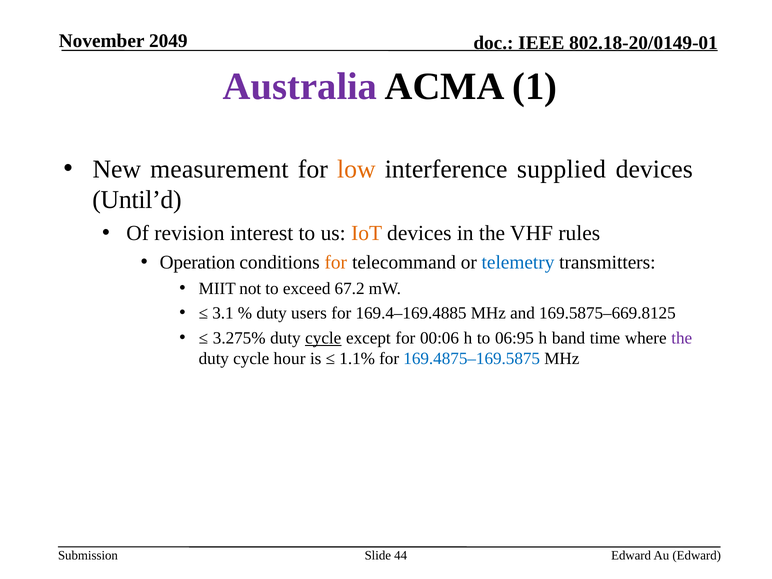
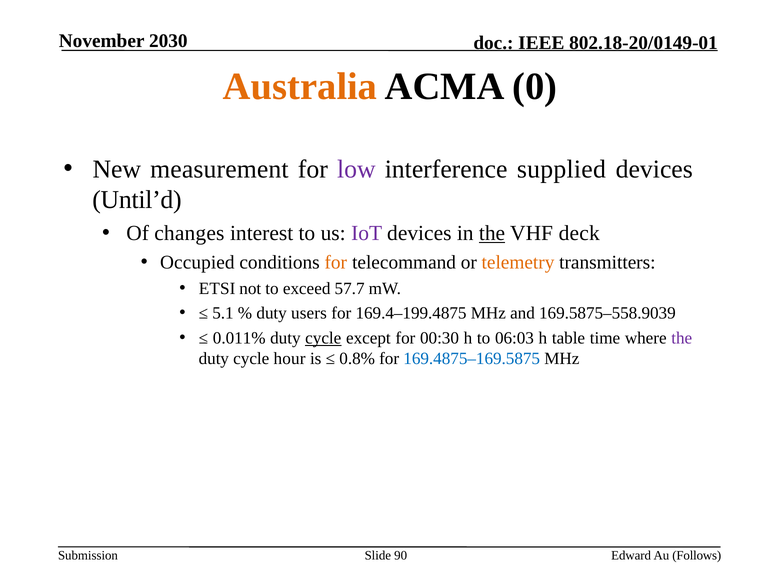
2049: 2049 -> 2030
Australia colour: purple -> orange
1: 1 -> 0
low colour: orange -> purple
revision: revision -> changes
IoT colour: orange -> purple
the at (492, 233) underline: none -> present
rules: rules -> deck
Operation: Operation -> Occupied
telemetry colour: blue -> orange
MIIT: MIIT -> ETSI
67.2: 67.2 -> 57.7
3.1: 3.1 -> 5.1
169.4–169.4885: 169.4–169.4885 -> 169.4–199.4875
169.5875–669.8125: 169.5875–669.8125 -> 169.5875–558.9039
3.275%: 3.275% -> 0.011%
00:06: 00:06 -> 00:30
06:95: 06:95 -> 06:03
band: band -> table
1.1%: 1.1% -> 0.8%
44: 44 -> 90
Au Edward: Edward -> Follows
